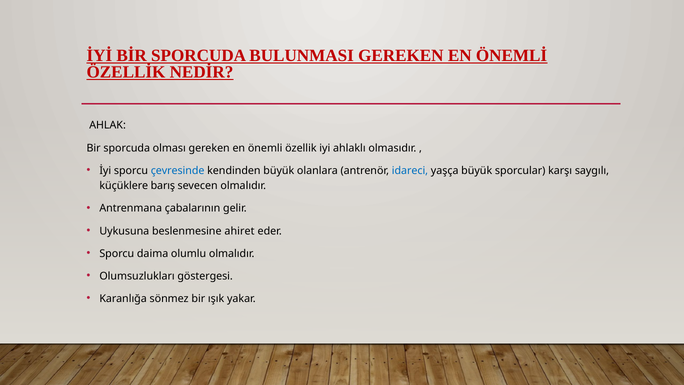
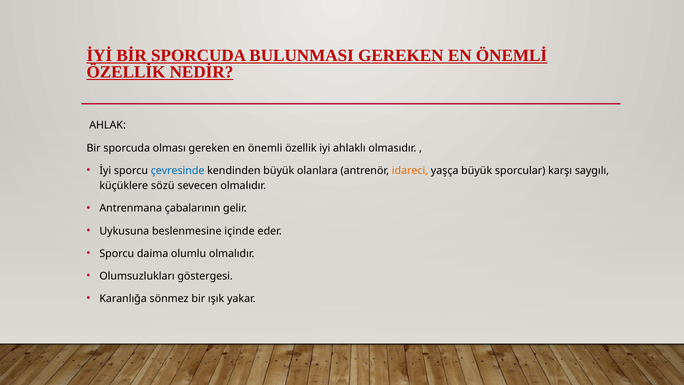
idareci colour: blue -> orange
barış: barış -> sözü
ahiret: ahiret -> içinde
